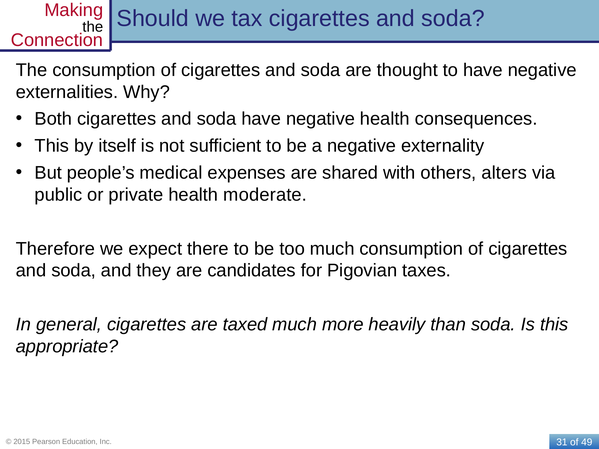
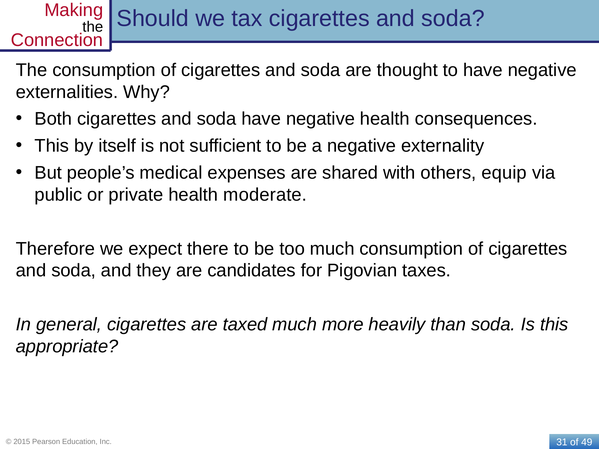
alters: alters -> equip
